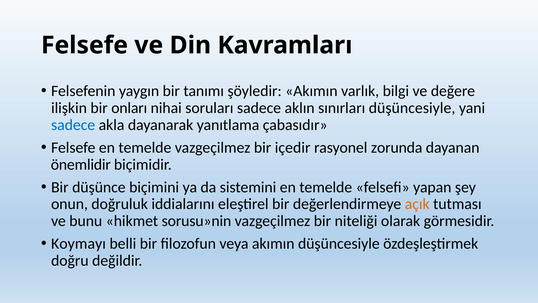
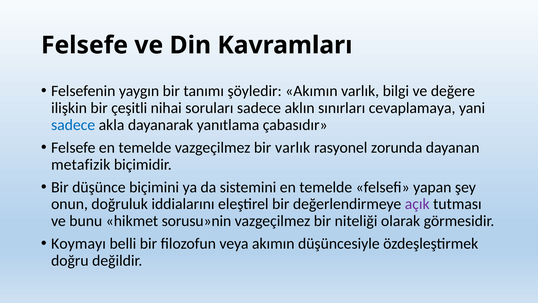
onları: onları -> çeşitli
sınırları düşüncesiyle: düşüncesiyle -> cevaplamaya
bir içedir: içedir -> varlık
önemlidir: önemlidir -> metafizik
açık colour: orange -> purple
